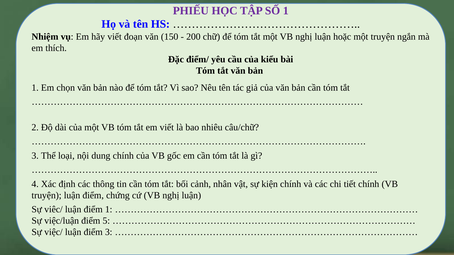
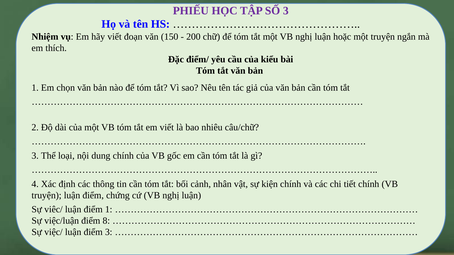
SỐ 1: 1 -> 3
5: 5 -> 8
